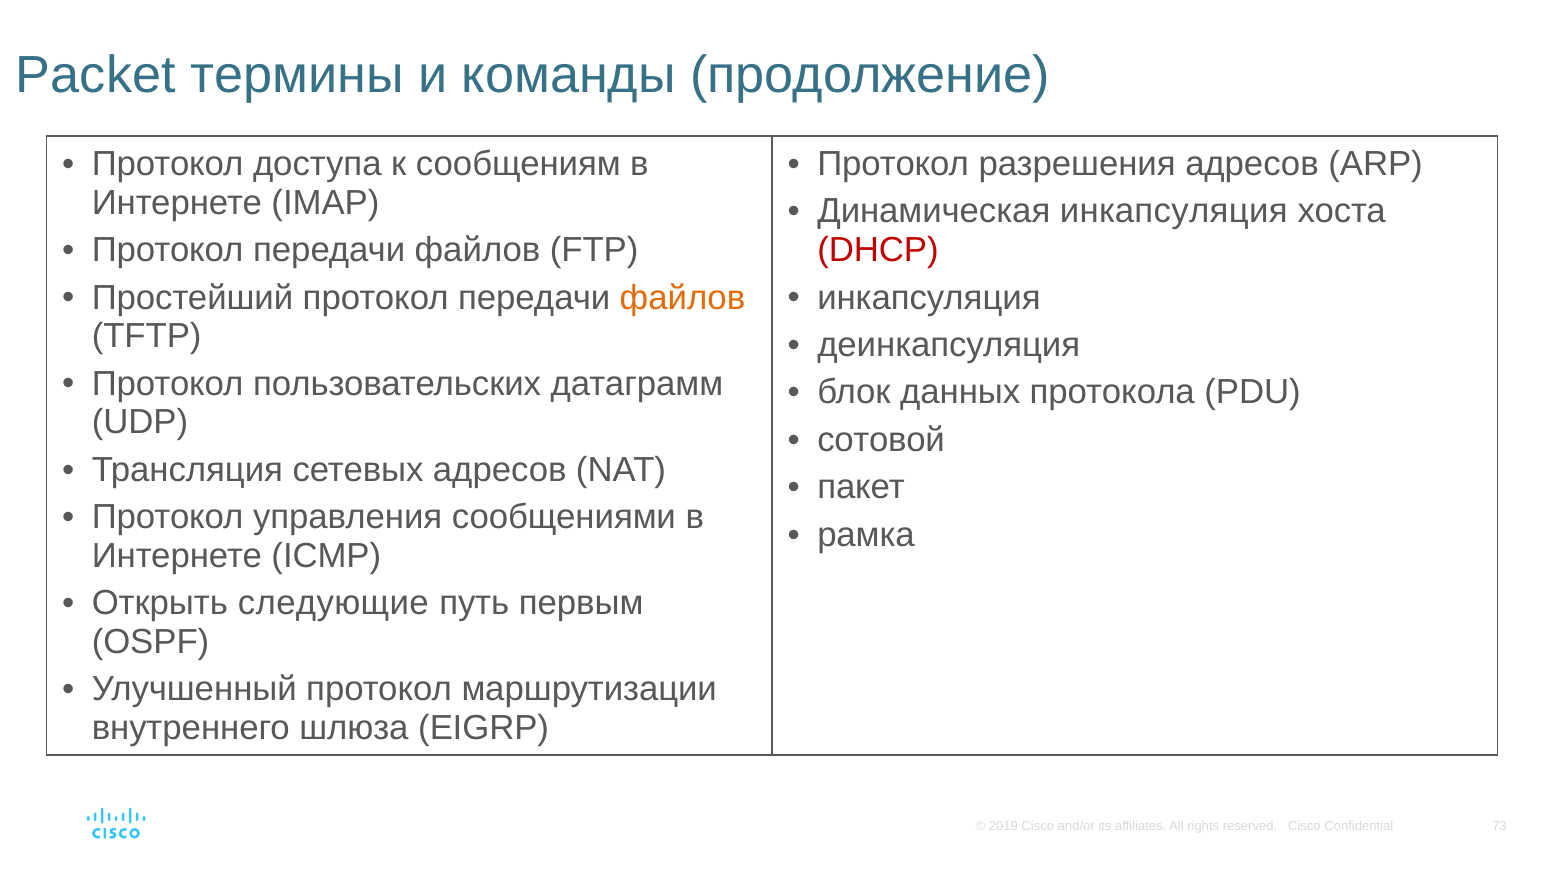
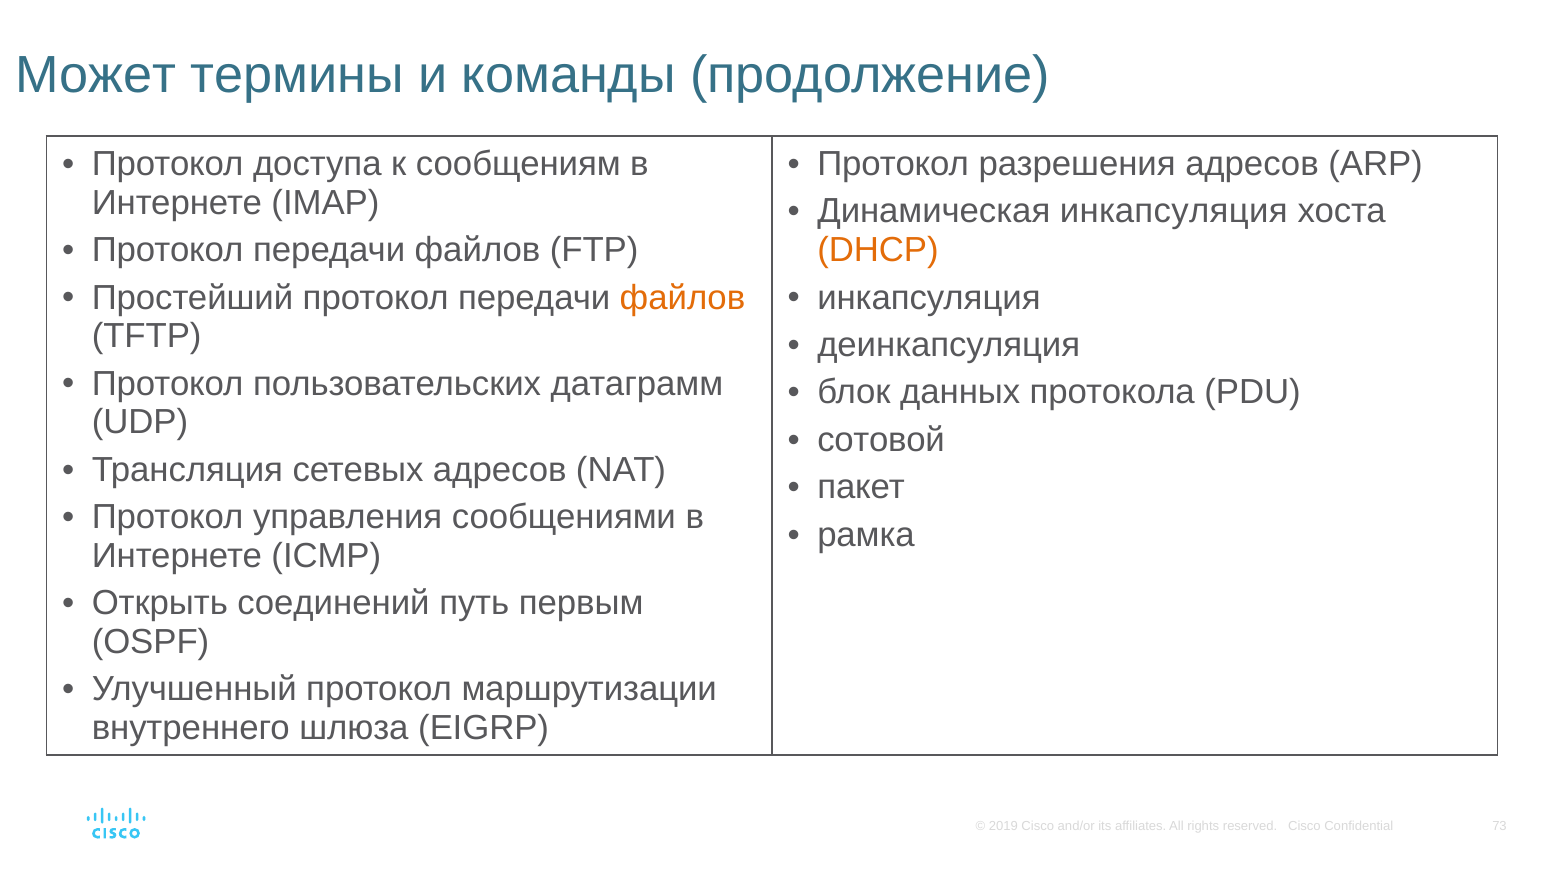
Packet: Packet -> Может
DHCP colour: red -> orange
следующие: следующие -> соединений
